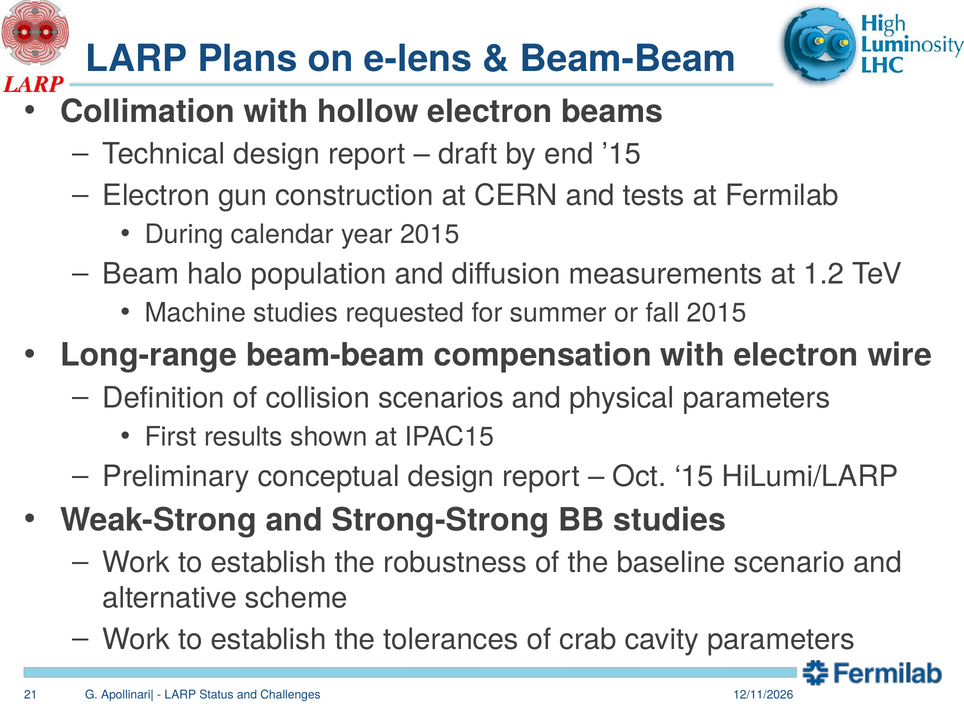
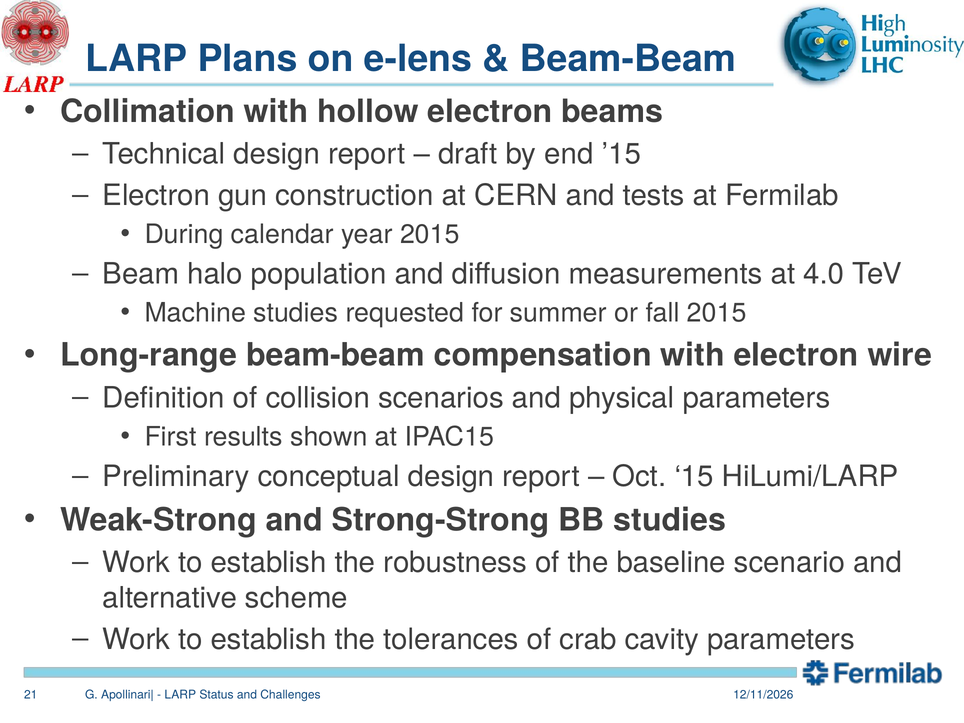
1.2: 1.2 -> 4.0
